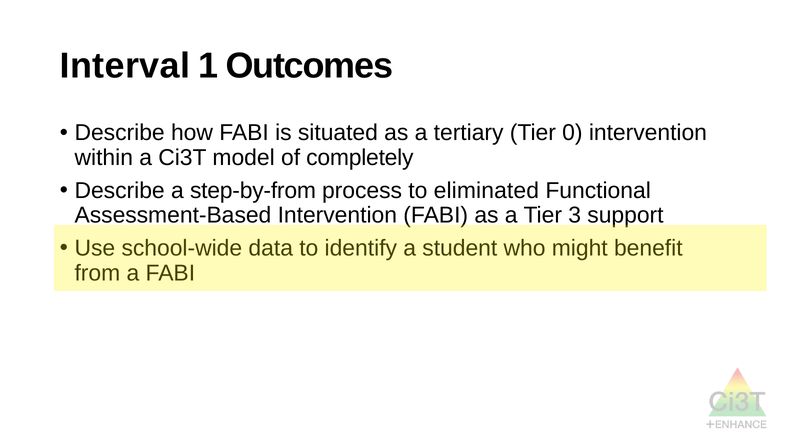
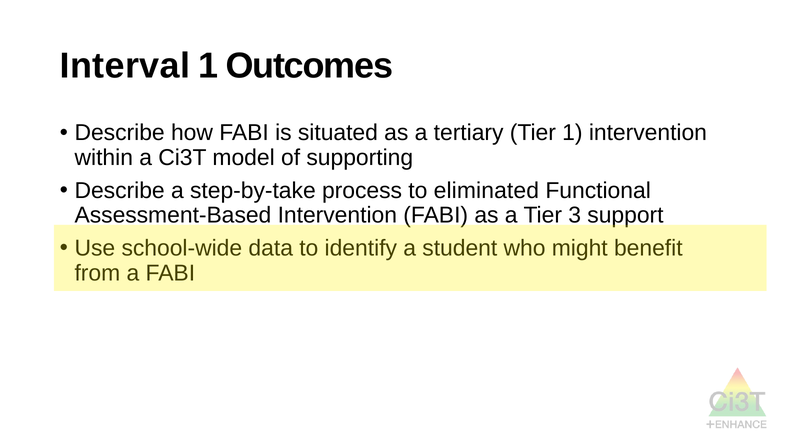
Tier 0: 0 -> 1
completely: completely -> supporting
step-by-from: step-by-from -> step-by-take
